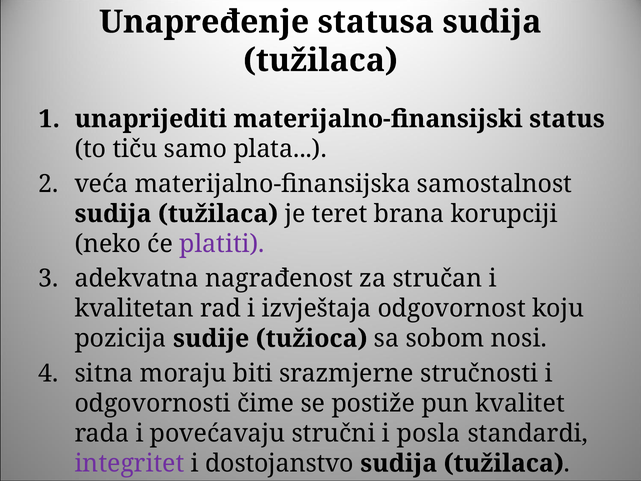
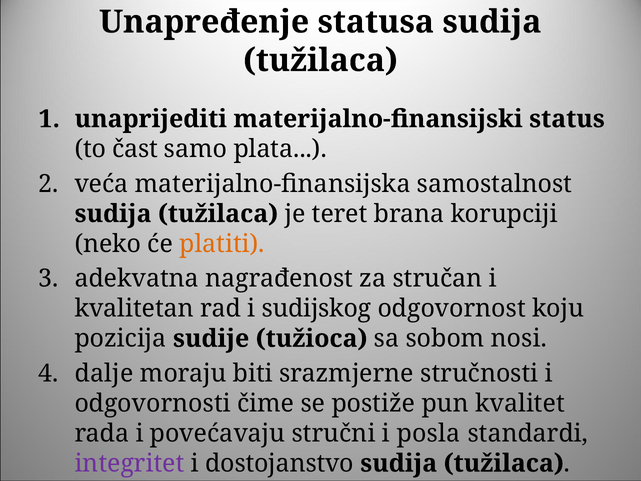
tiču: tiču -> čast
platiti colour: purple -> orange
izvještaja: izvještaja -> sudijskog
sitna: sitna -> dalje
